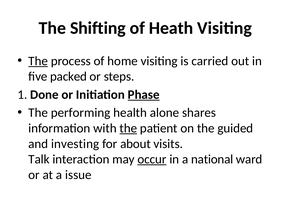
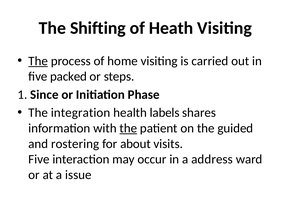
Done: Done -> Since
Phase underline: present -> none
performing: performing -> integration
alone: alone -> labels
investing: investing -> rostering
Talk at (39, 159): Talk -> Five
occur underline: present -> none
national: national -> address
